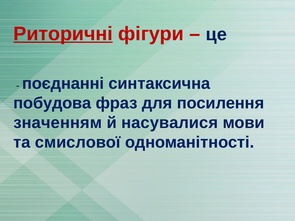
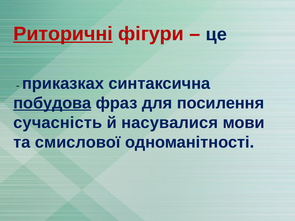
поєднанні: поєднанні -> приказках
побудова underline: none -> present
значенням: значенням -> сучасність
